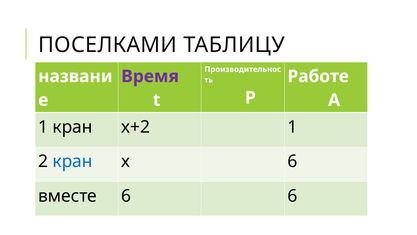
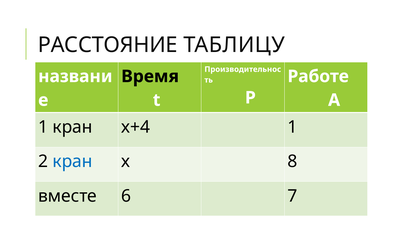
ПОСЕЛКАМИ: ПОСЕЛКАМИ -> РАССТОЯНИЕ
Время colour: purple -> black
х+2: х+2 -> х+4
х 6: 6 -> 8
6 6: 6 -> 7
